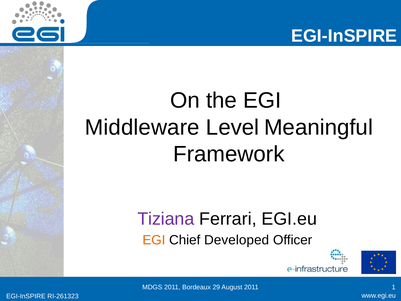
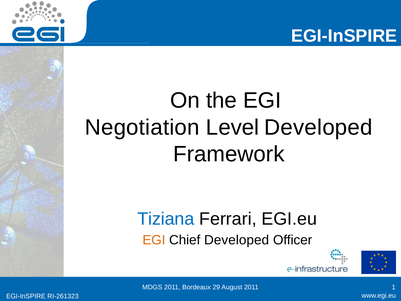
Middleware: Middleware -> Negotiation
Level Meaningful: Meaningful -> Developed
Tiziana colour: purple -> blue
